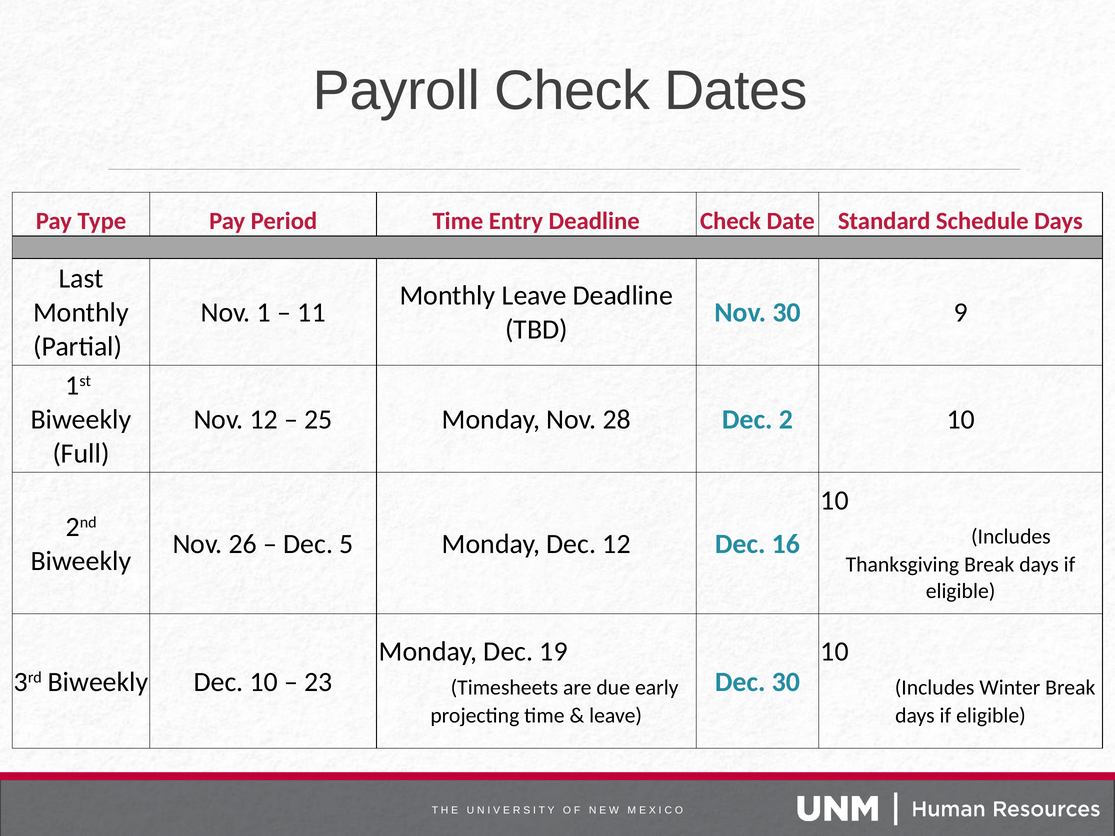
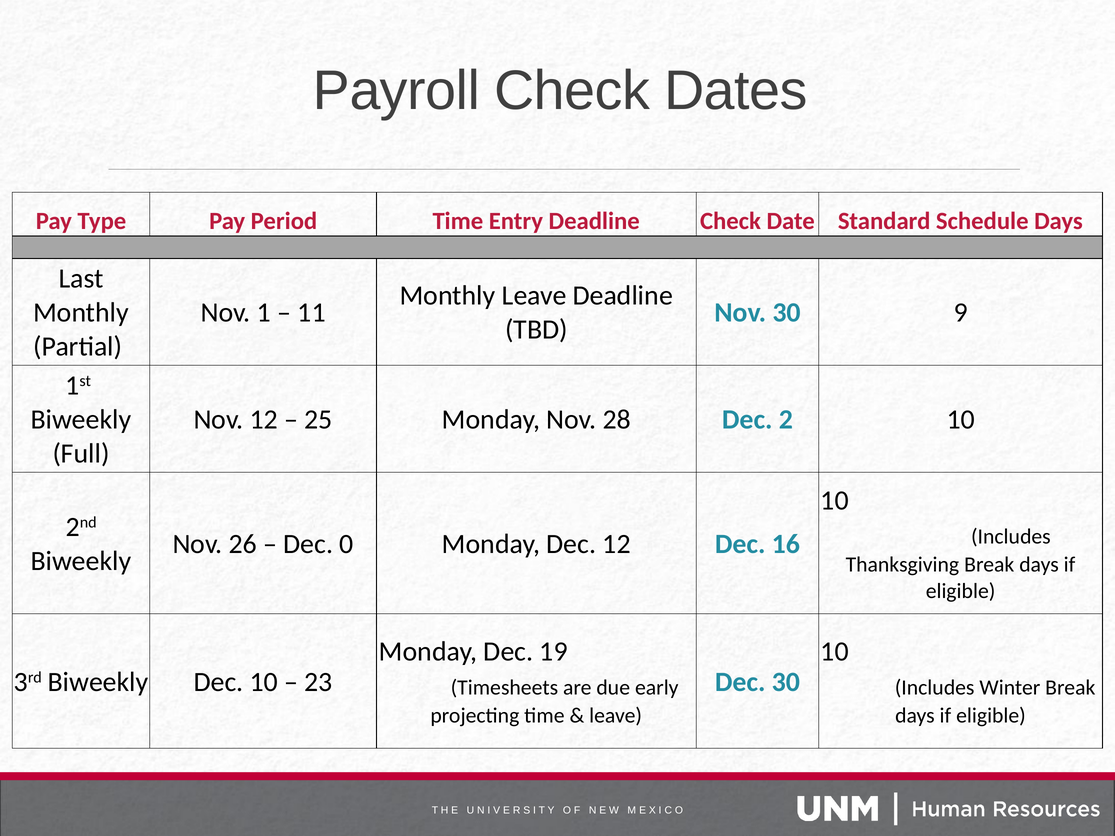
5: 5 -> 0
